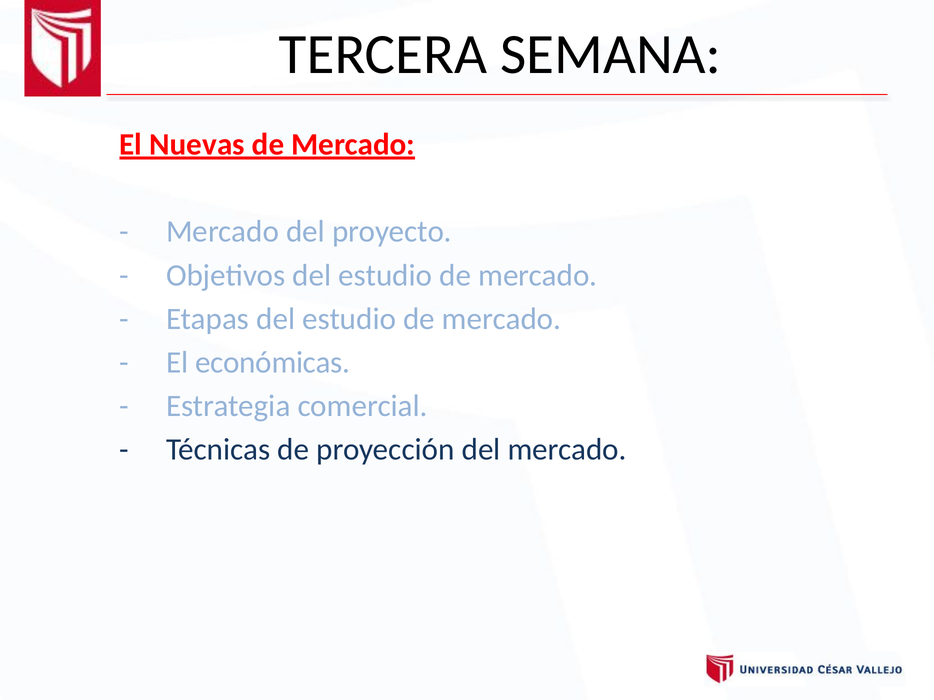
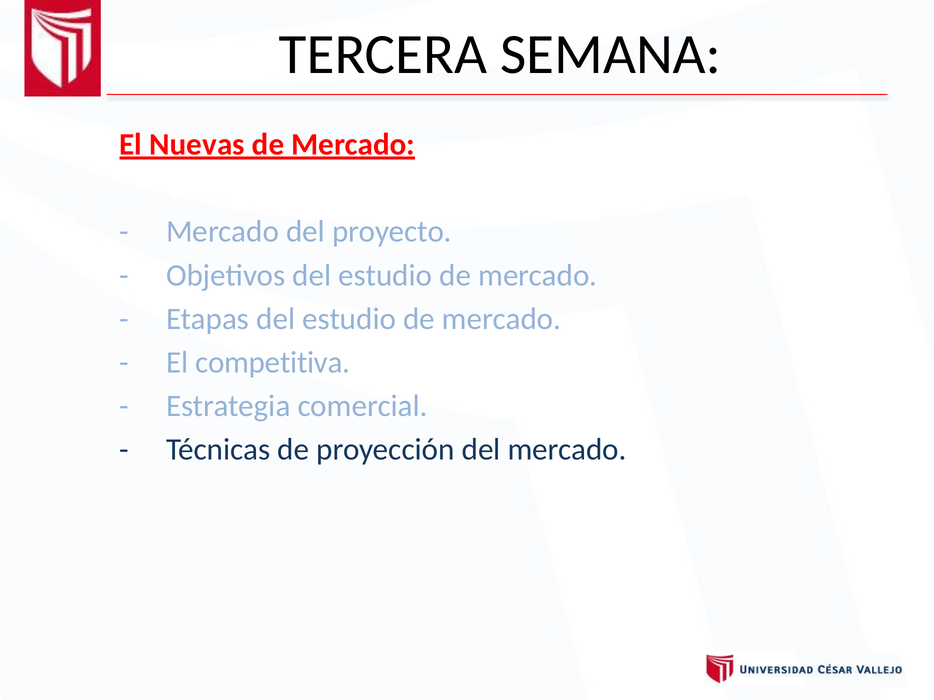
económicas: económicas -> competitiva
